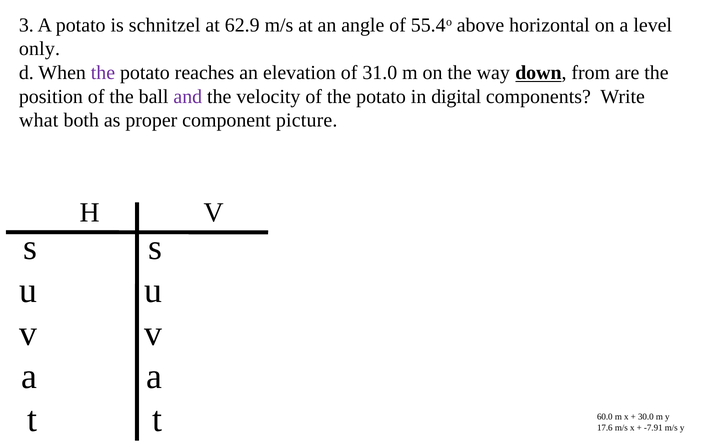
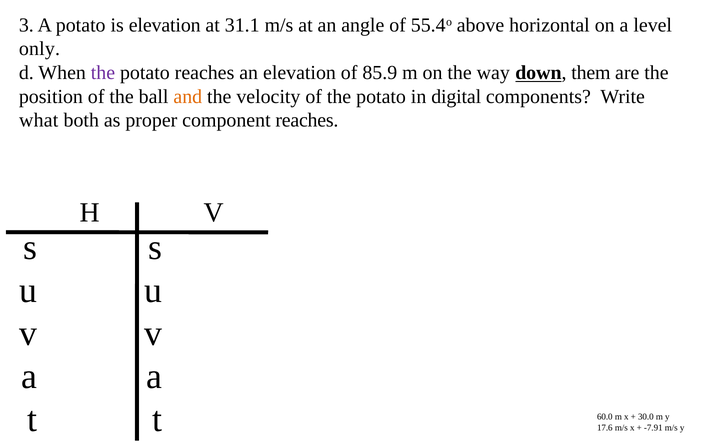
is schnitzel: schnitzel -> elevation
62.9: 62.9 -> 31.1
31.0: 31.0 -> 85.9
from: from -> them
and colour: purple -> orange
component picture: picture -> reaches
